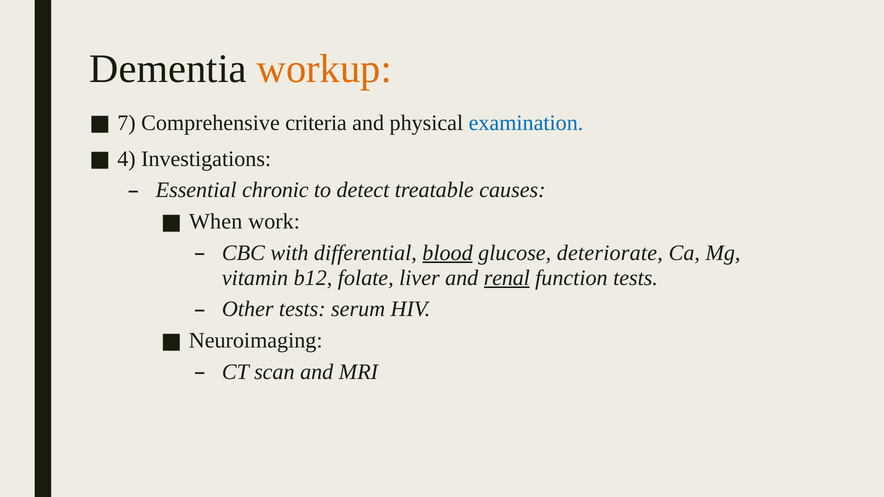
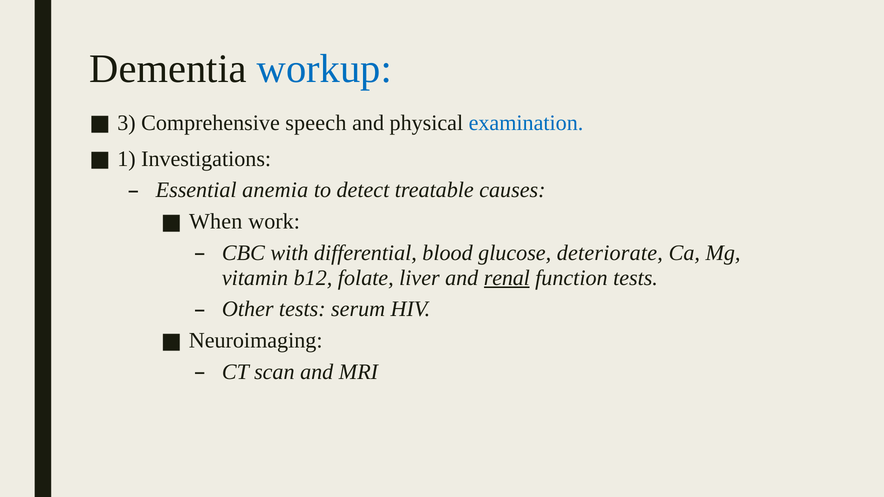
workup colour: orange -> blue
7: 7 -> 3
criteria: criteria -> speech
4: 4 -> 1
chronic: chronic -> anemia
blood underline: present -> none
